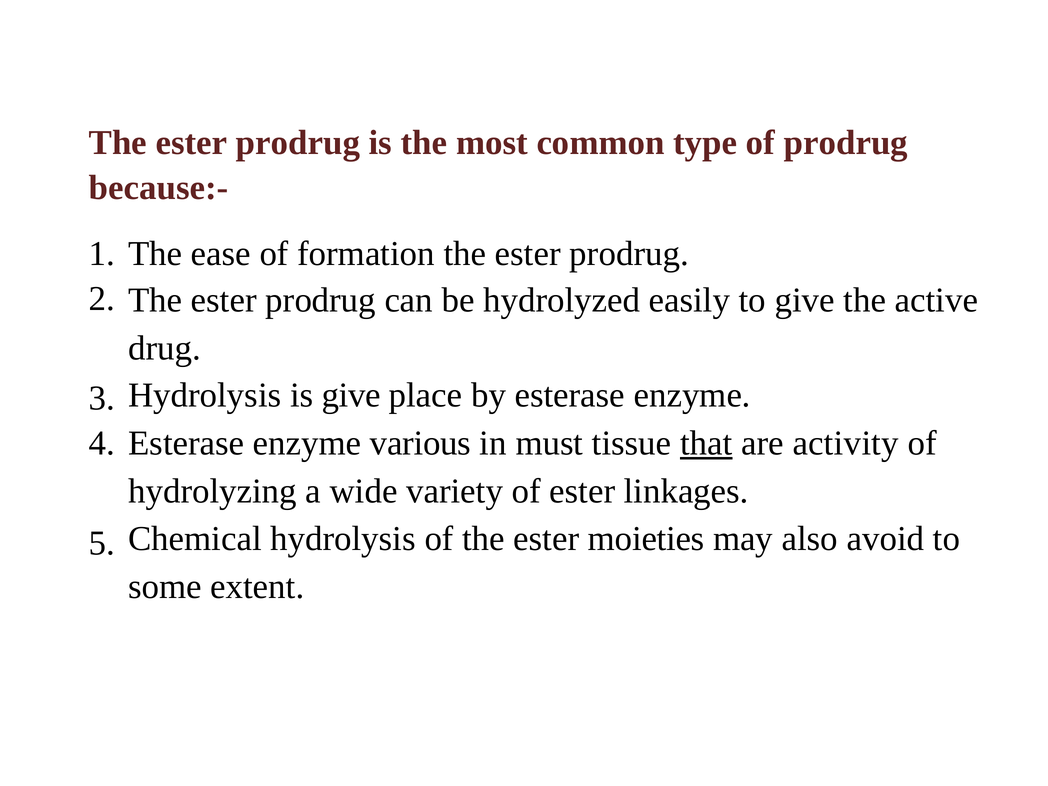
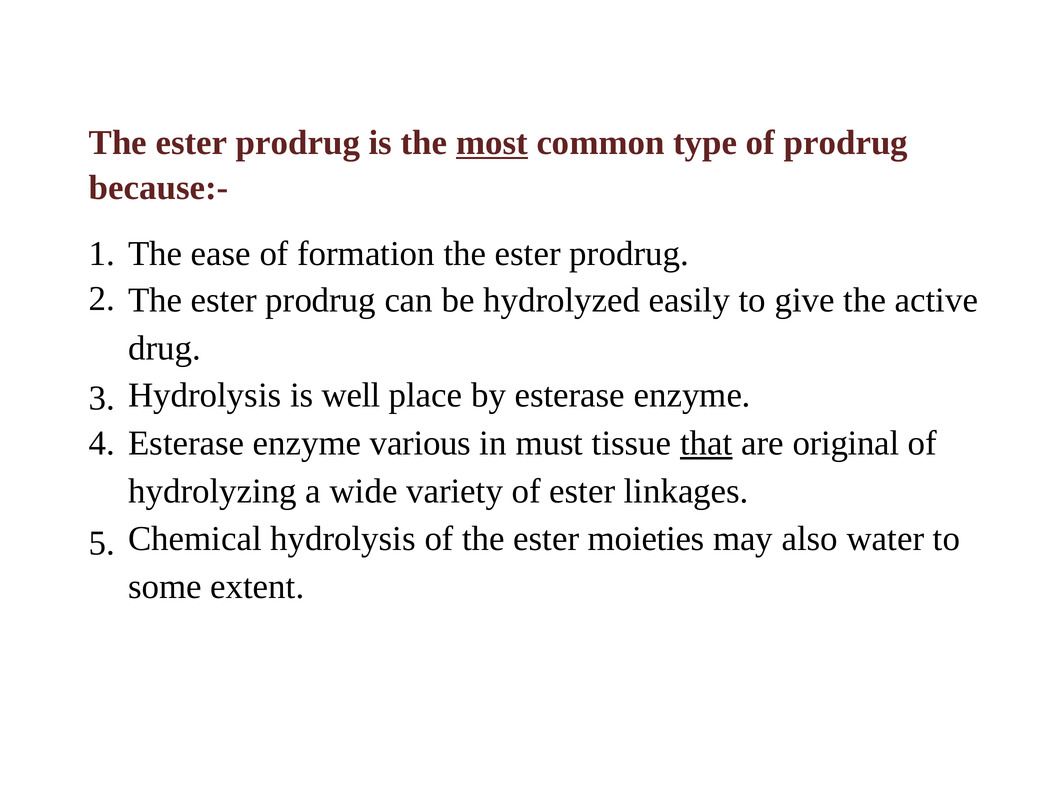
most underline: none -> present
is give: give -> well
activity: activity -> original
avoid: avoid -> water
